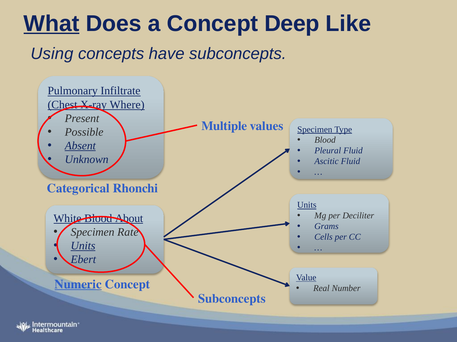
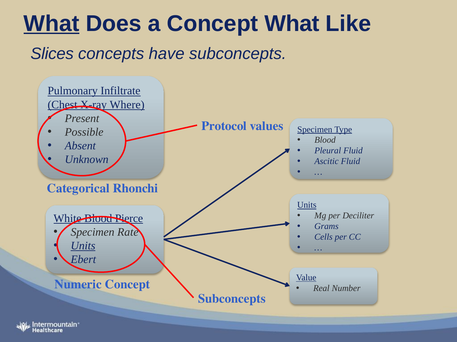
Concept Deep: Deep -> What
Using: Using -> Slices
Multiple: Multiple -> Protocol
Absent underline: present -> none
About: About -> Pierce
Numeric underline: present -> none
